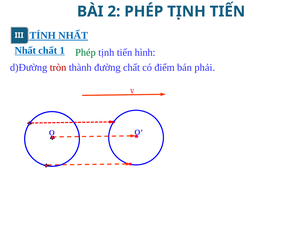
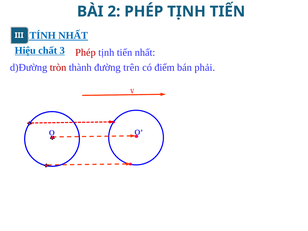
Nhất at (25, 50): Nhất -> Hiệu
1: 1 -> 3
Phép colour: green -> red
tiến hình: hình -> nhất
đường chất: chất -> trên
